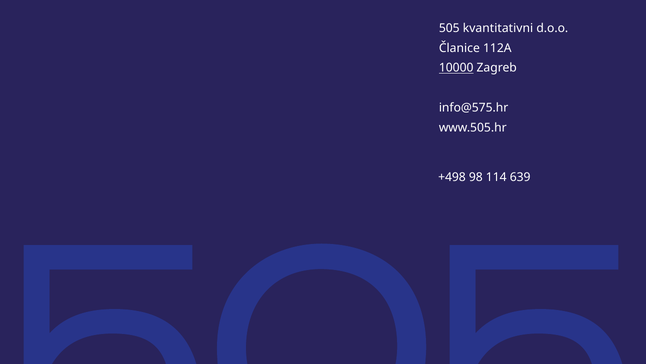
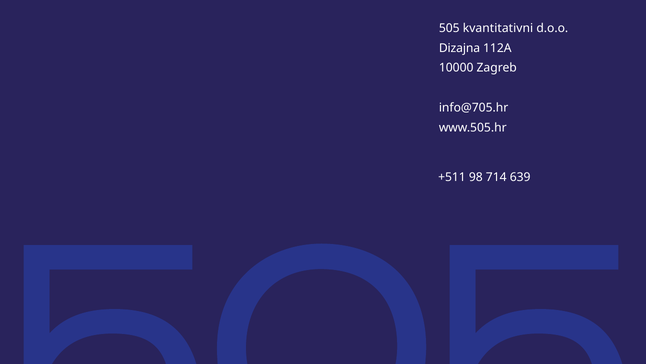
Članice: Članice -> Dizajna
10000 underline: present -> none
info@575.hr: info@575.hr -> info@705.hr
+498: +498 -> +511
114: 114 -> 714
